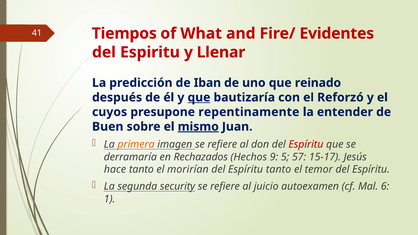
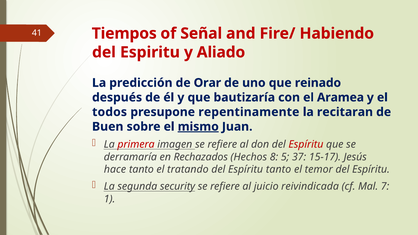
What: What -> Señal
Evidentes: Evidentes -> Habiendo
Llenar: Llenar -> Aliado
Iban: Iban -> Orar
que at (199, 97) underline: present -> none
Reforzó: Reforzó -> Aramea
cuyos: cuyos -> todos
entender: entender -> recitaran
primera colour: orange -> red
9: 9 -> 8
57: 57 -> 37
morirían: morirían -> tratando
autoexamen: autoexamen -> reivindicada
6: 6 -> 7
